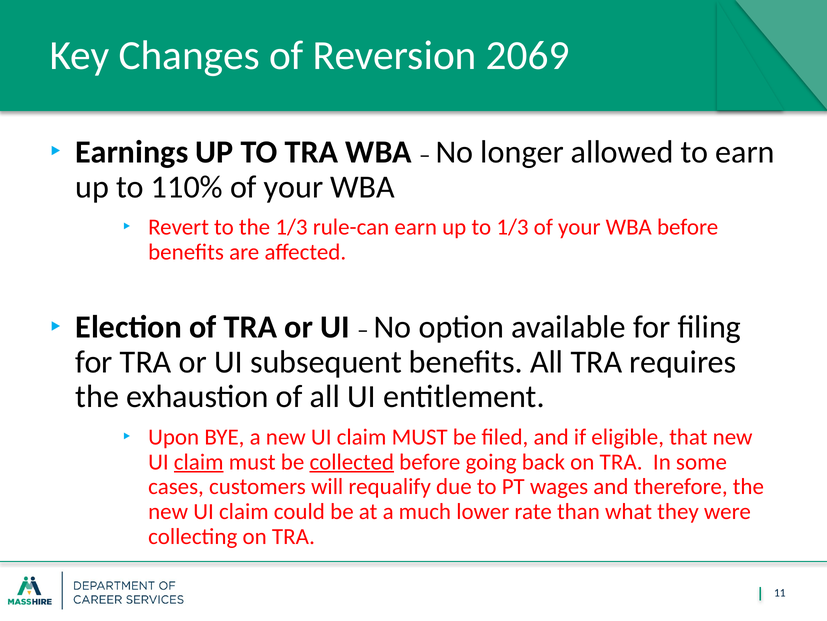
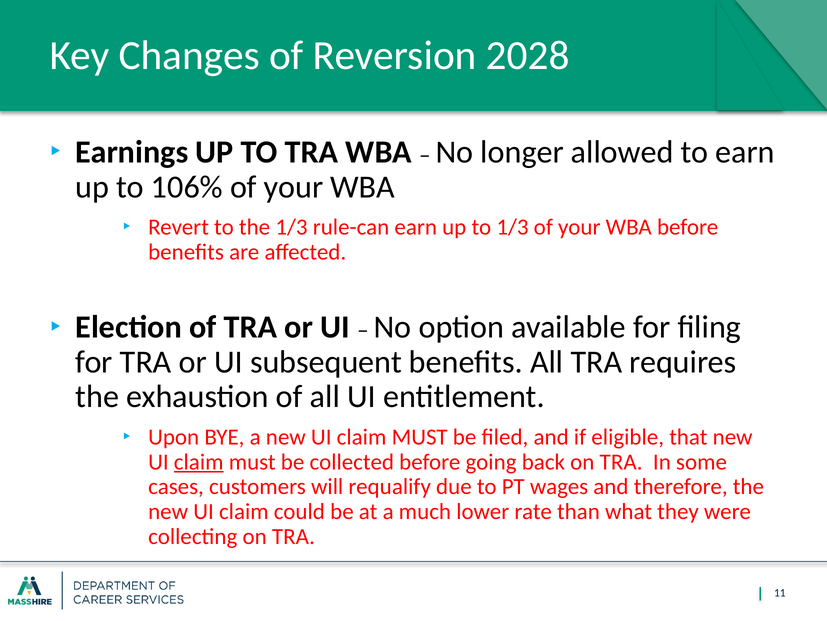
2069: 2069 -> 2028
110%: 110% -> 106%
collected underline: present -> none
